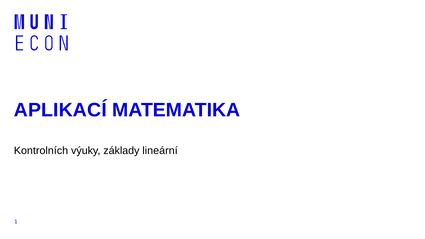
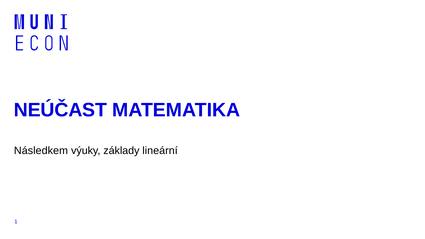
APLIKACÍ: APLIKACÍ -> NEÚČAST
Kontrolních: Kontrolních -> Následkem
